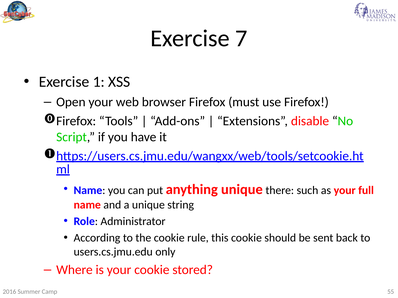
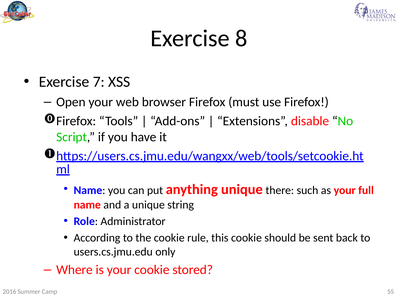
7: 7 -> 8
1: 1 -> 7
